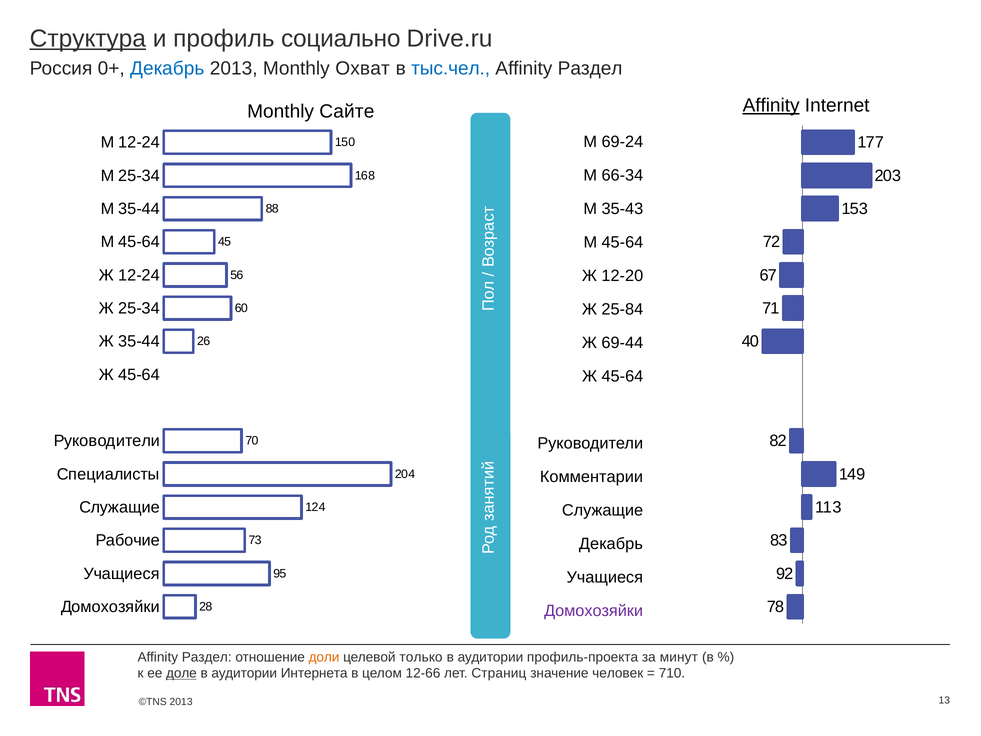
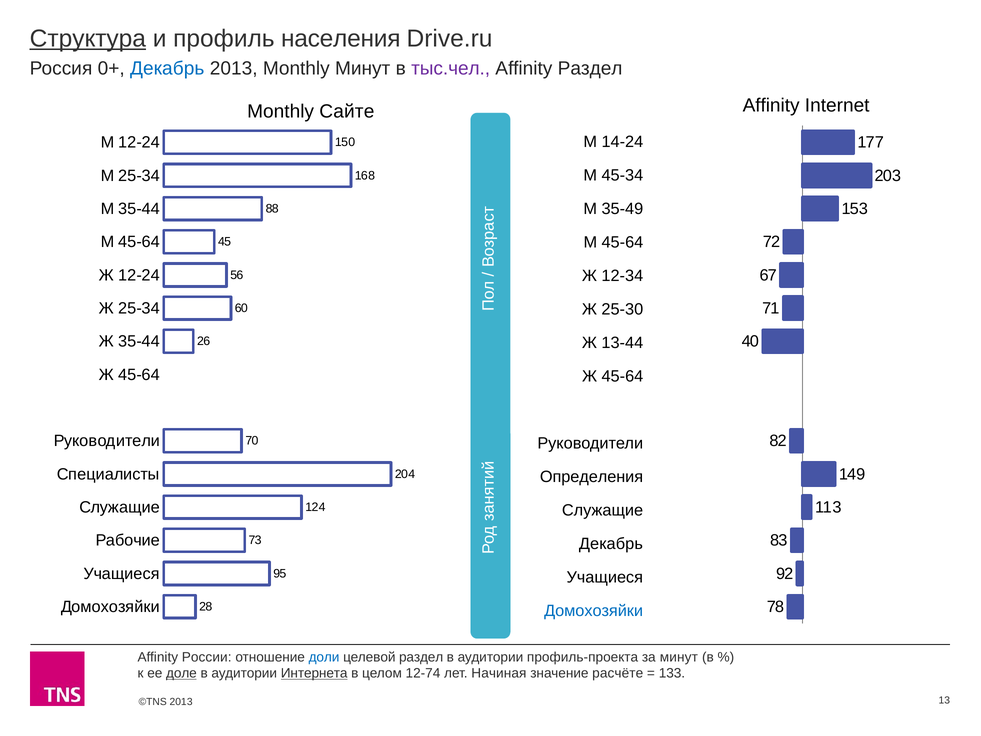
социально: социально -> населения
Monthly Охват: Охват -> Минут
тыс.чел colour: blue -> purple
Affinity at (771, 105) underline: present -> none
69-24: 69-24 -> 14-24
66-34: 66-34 -> 45-34
35-43: 35-43 -> 35-49
12-20: 12-20 -> 12-34
25-84: 25-84 -> 25-30
69-44: 69-44 -> 13-44
Комментарии: Комментарии -> Определения
Домохозяйки at (594, 611) colour: purple -> blue
Раздел at (207, 657): Раздел -> России
доли colour: orange -> blue
целевой только: только -> раздел
Интернета underline: none -> present
12-66: 12-66 -> 12-74
Страниц: Страниц -> Начиная
человек: человек -> расчёте
710: 710 -> 133
